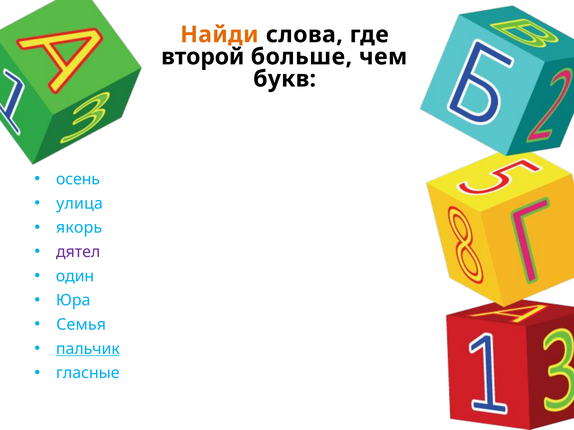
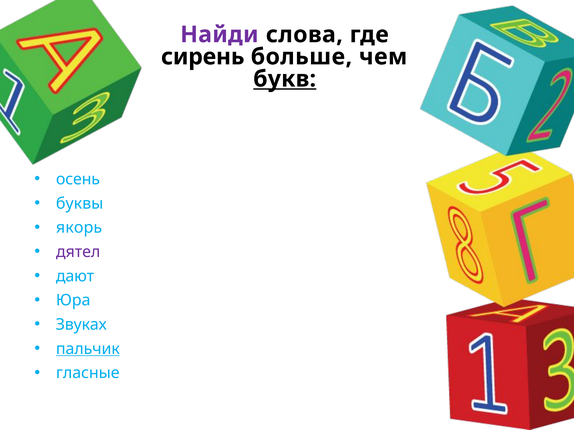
Найди colour: orange -> purple
второй: второй -> сирень
букв underline: none -> present
улица: улица -> буквы
один: один -> дают
Семья: Семья -> Звуках
